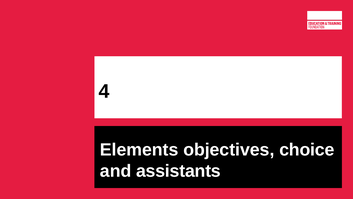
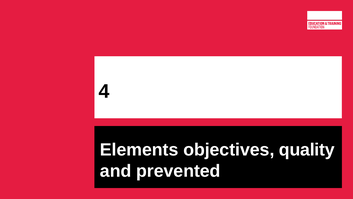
choice: choice -> quality
assistants: assistants -> prevented
